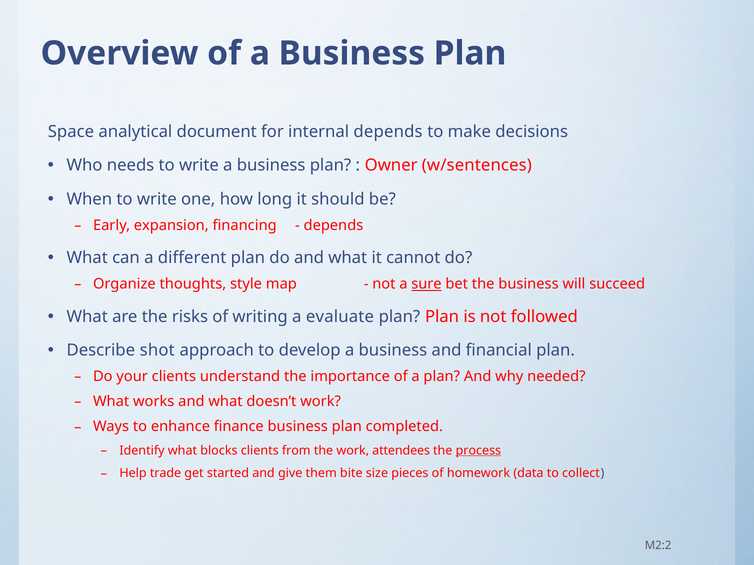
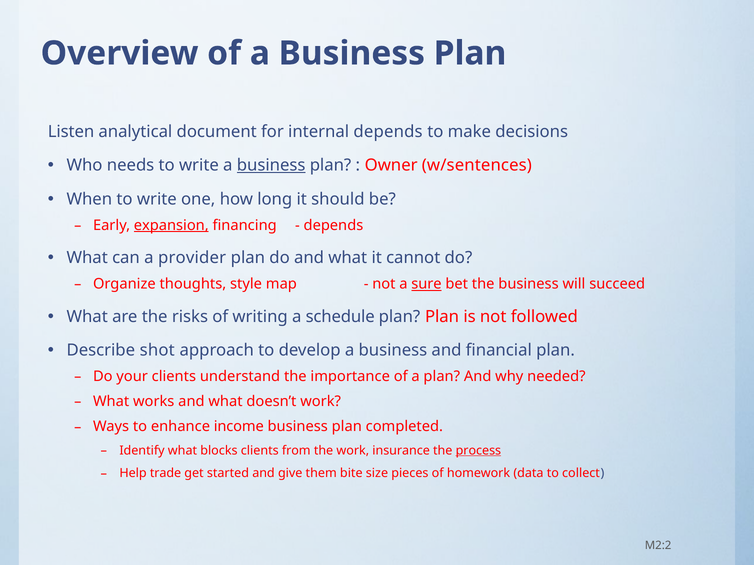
Space: Space -> Listen
business at (271, 165) underline: none -> present
expansion underline: none -> present
different: different -> provider
evaluate: evaluate -> schedule
finance: finance -> income
attendees: attendees -> insurance
